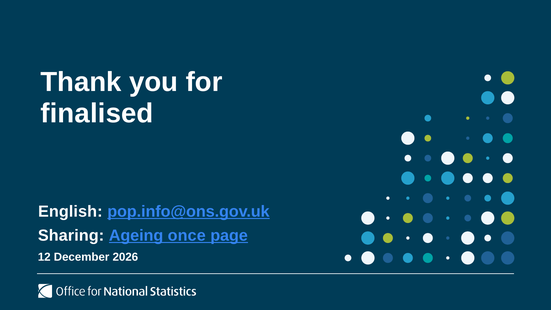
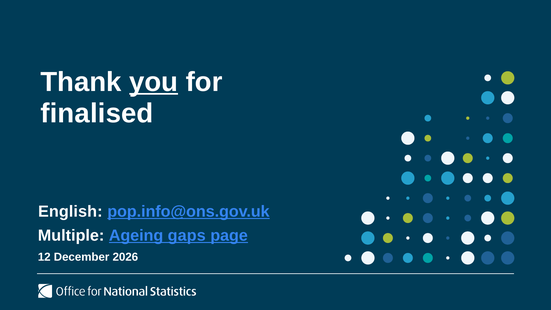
you underline: none -> present
Sharing: Sharing -> Multiple
once: once -> gaps
